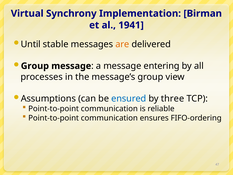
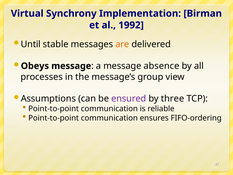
1941: 1941 -> 1992
Group at (35, 66): Group -> Obeys
entering: entering -> absence
ensured colour: blue -> purple
